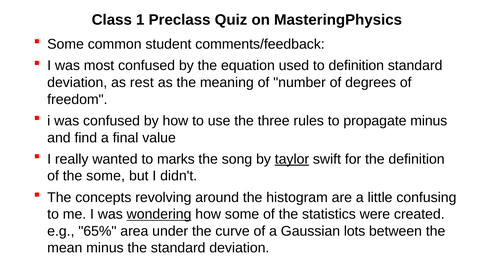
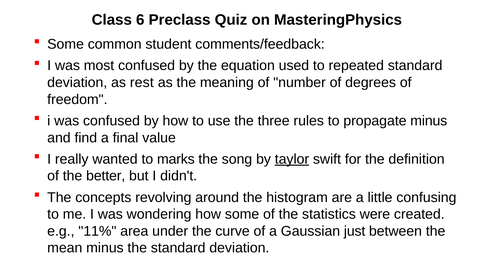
1: 1 -> 6
to definition: definition -> repeated
the some: some -> better
wondering underline: present -> none
65%: 65% -> 11%
lots: lots -> just
